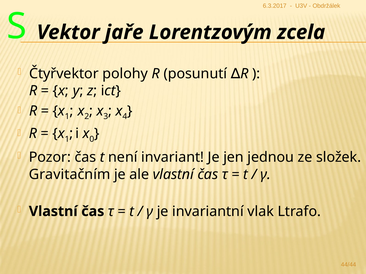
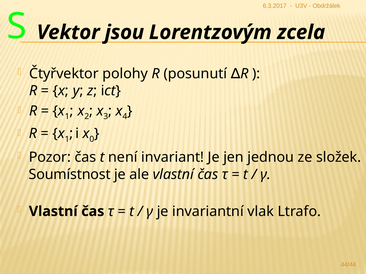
jaře: jaře -> jsou
Gravitačním: Gravitačním -> Soumístnost
